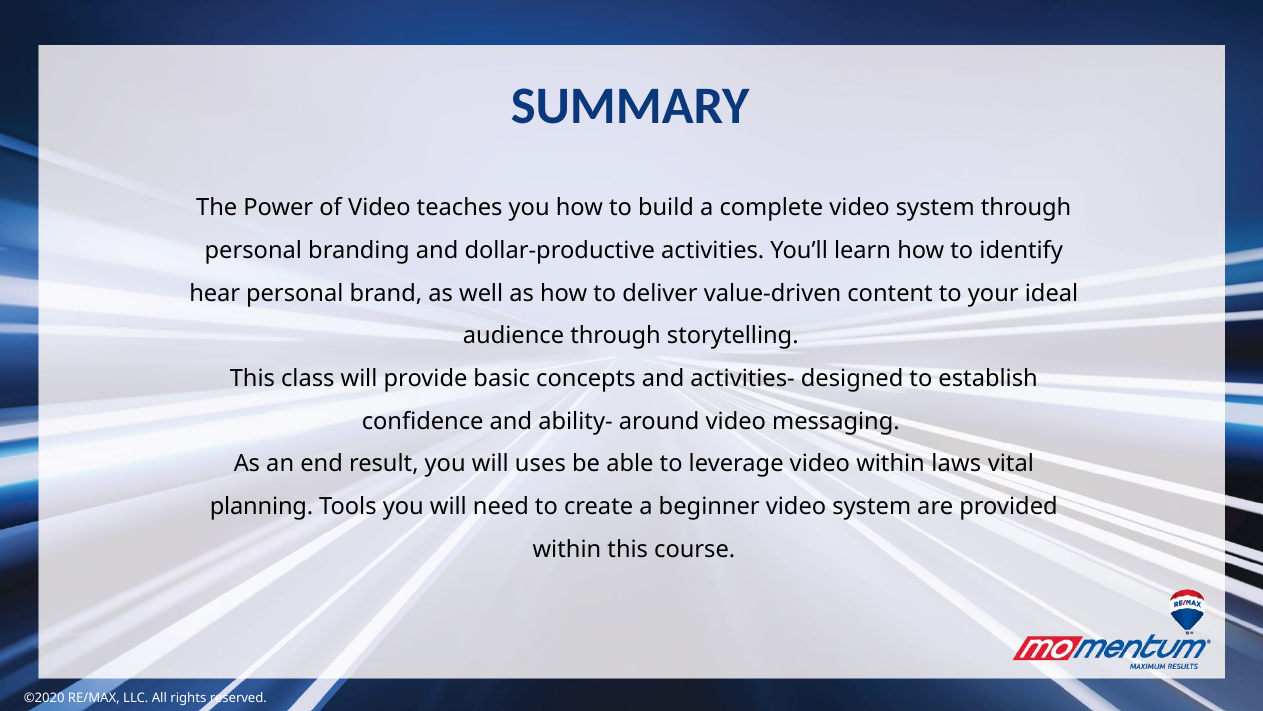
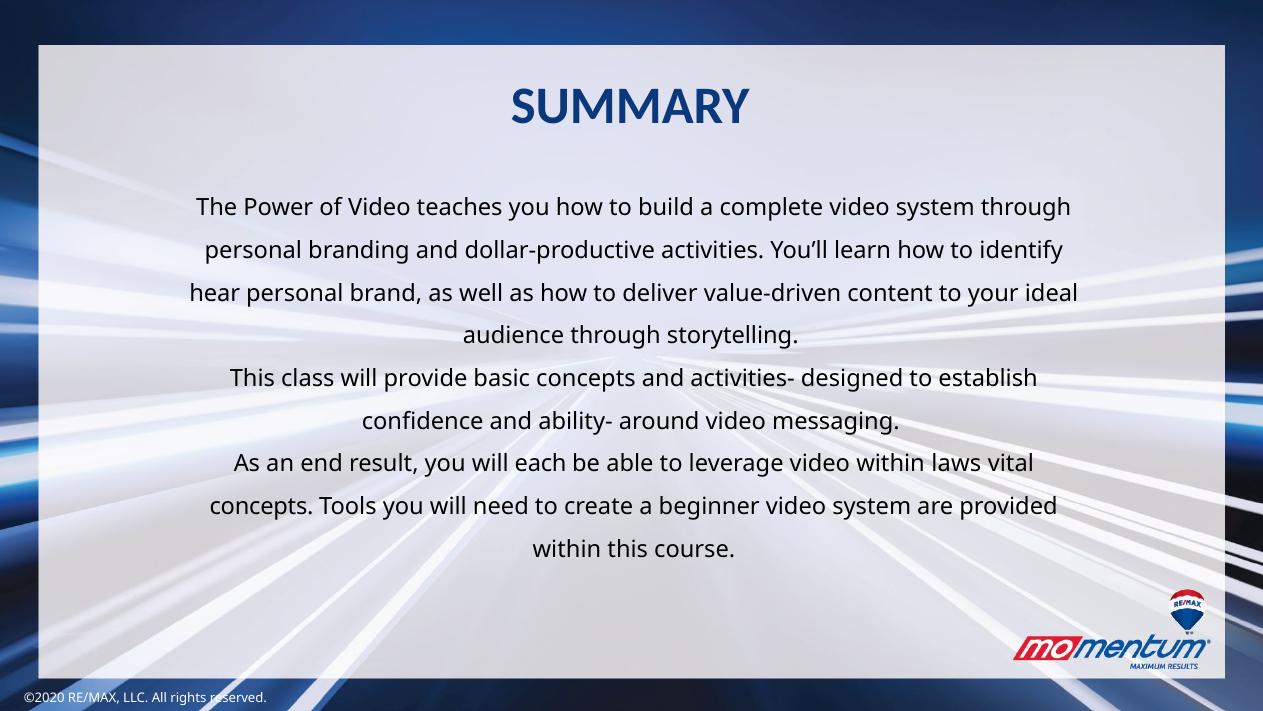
uses: uses -> each
planning at (262, 506): planning -> concepts
